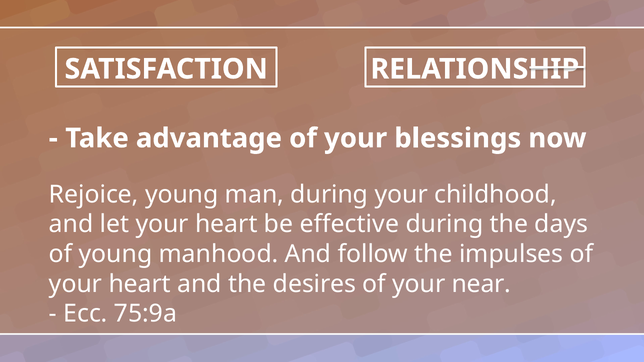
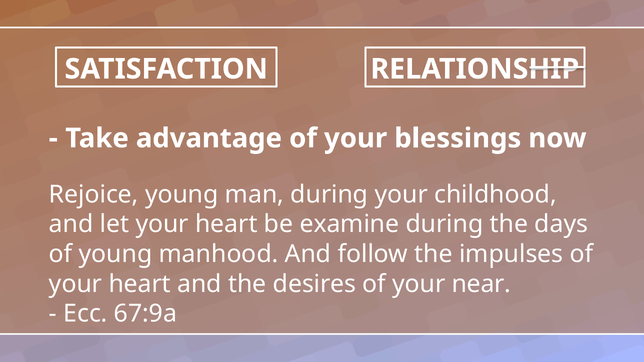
effective: effective -> examine
75:9a: 75:9a -> 67:9a
